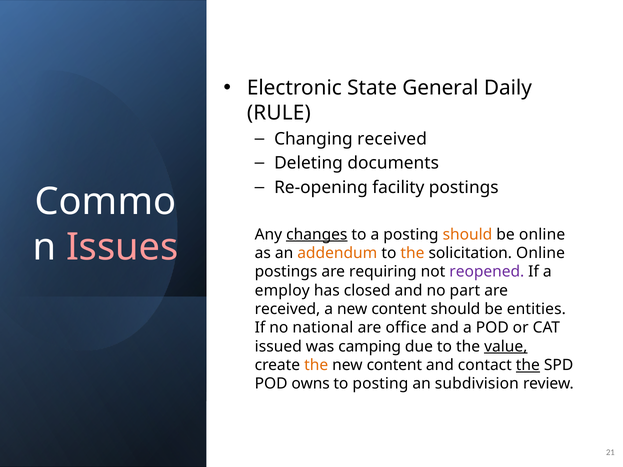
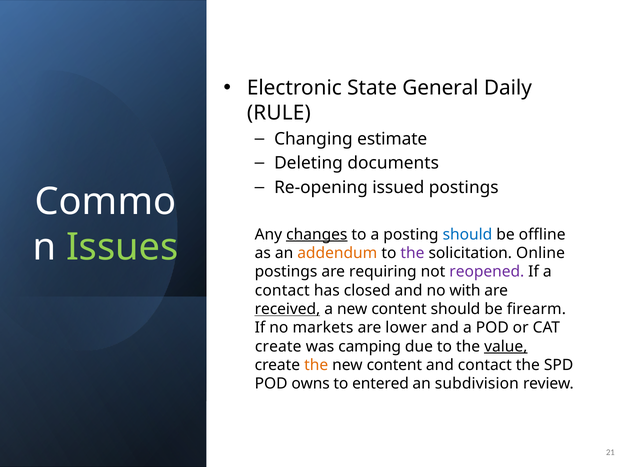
Changing received: received -> estimate
facility: facility -> issued
should at (467, 234) colour: orange -> blue
be online: online -> offline
Issues colour: pink -> light green
the at (412, 253) colour: orange -> purple
employ at (282, 291): employ -> contact
part: part -> with
received at (287, 309) underline: none -> present
entities: entities -> firearm
national: national -> markets
office: office -> lower
issued at (278, 347): issued -> create
the at (528, 365) underline: present -> none
to posting: posting -> entered
